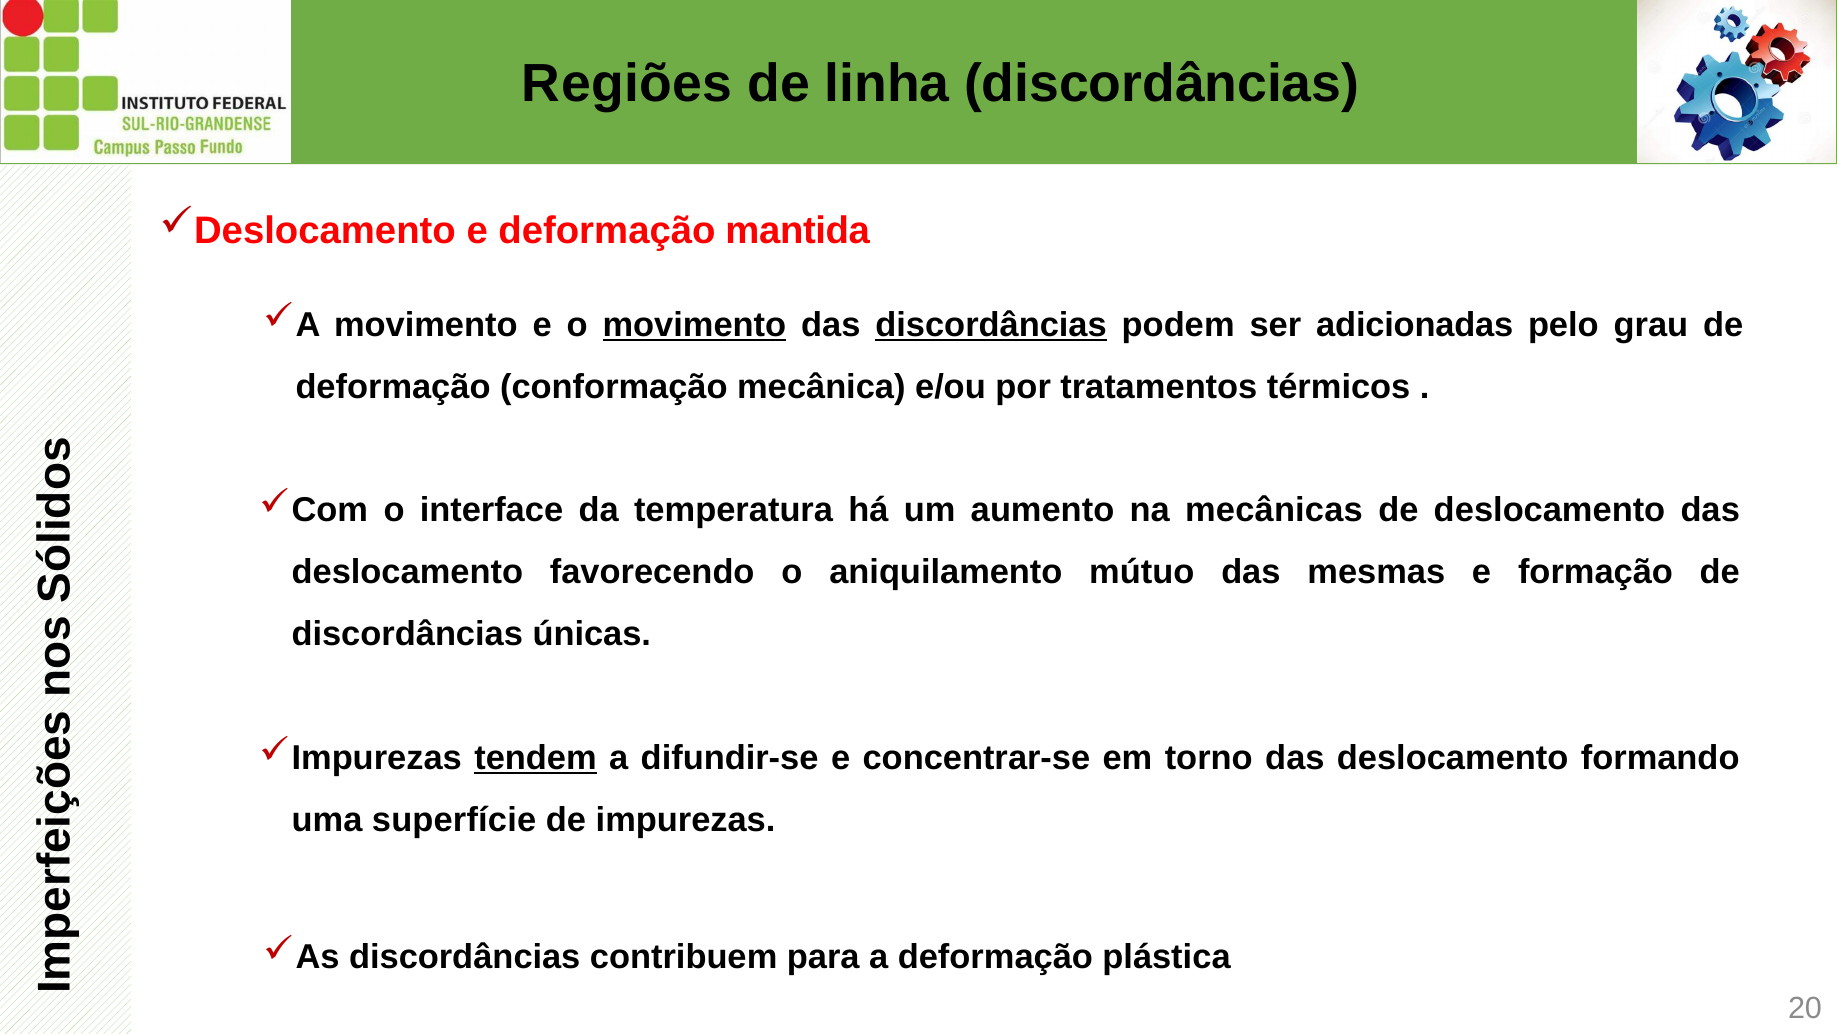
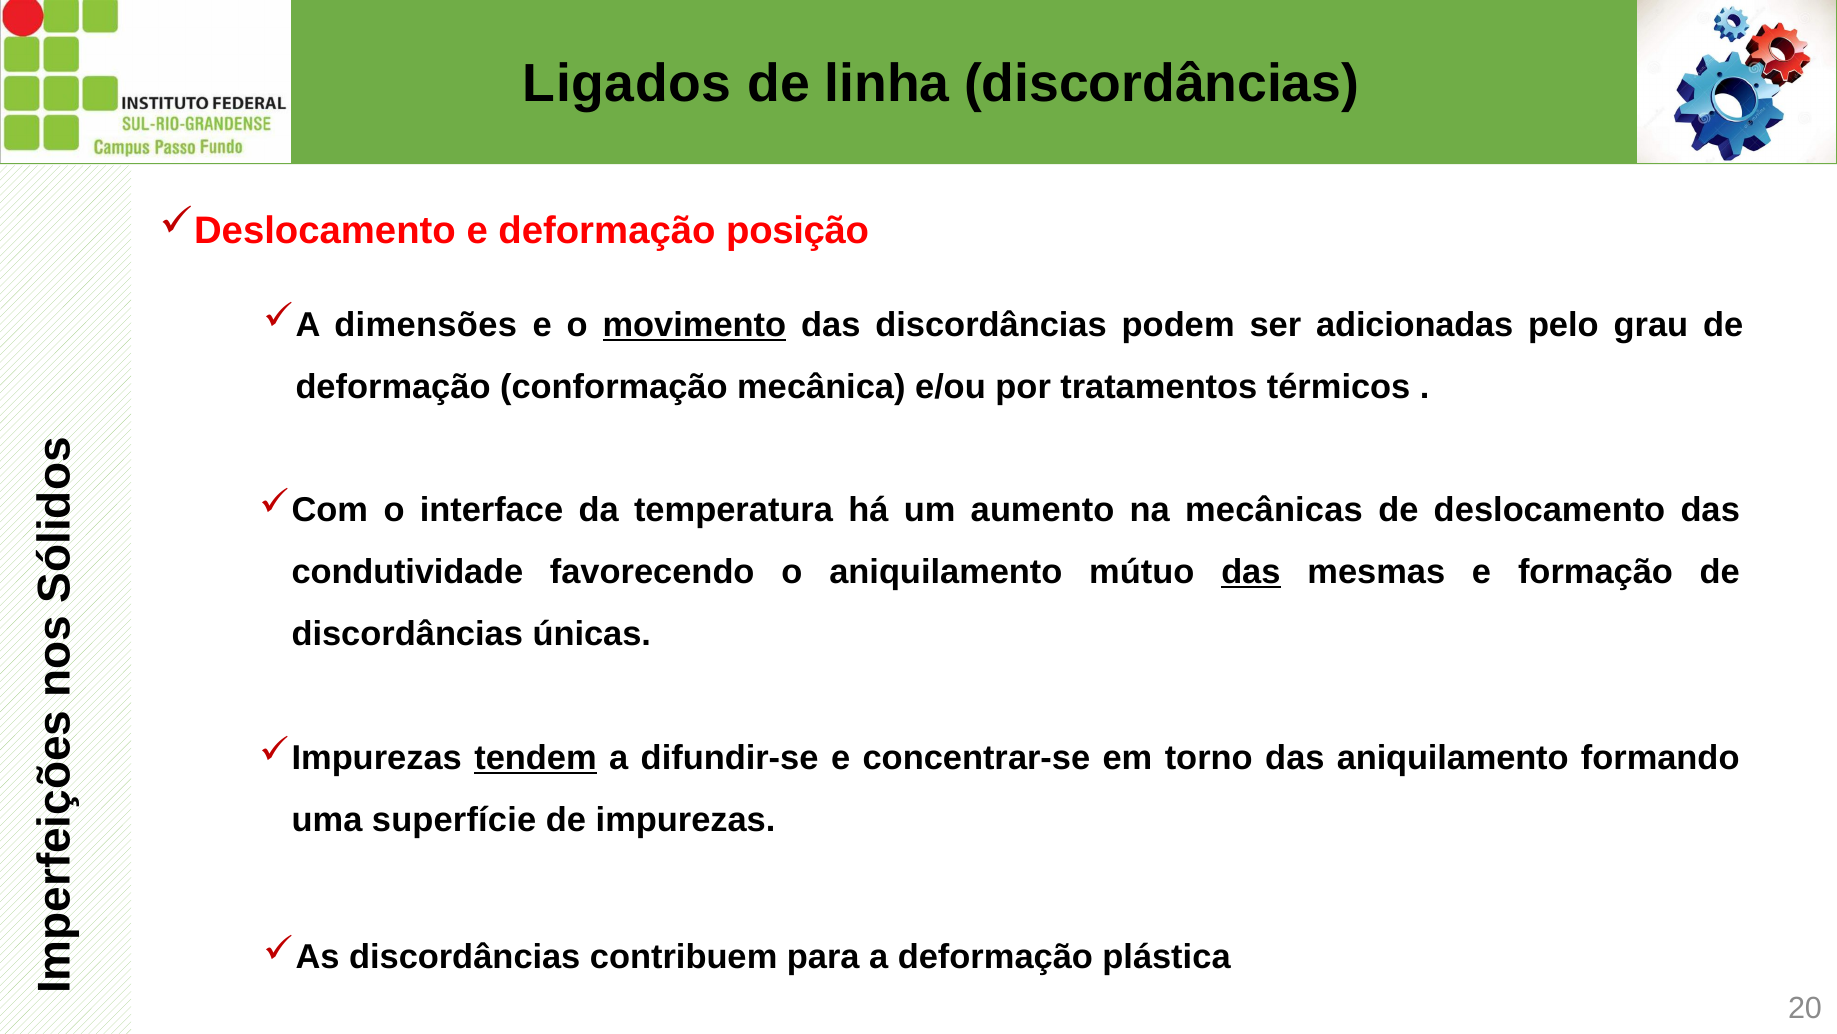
Regiões: Regiões -> Ligados
mantida: mantida -> posição
movimento at (426, 325): movimento -> dimensões
discordâncias at (991, 325) underline: present -> none
deslocamento at (407, 572): deslocamento -> condutividade
das at (1251, 572) underline: none -> present
torno das deslocamento: deslocamento -> aniquilamento
